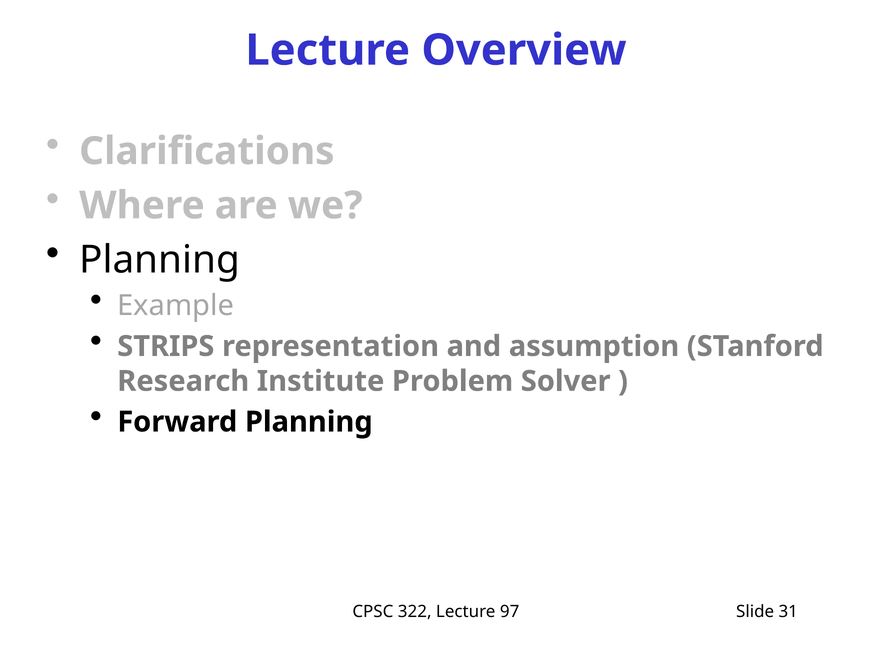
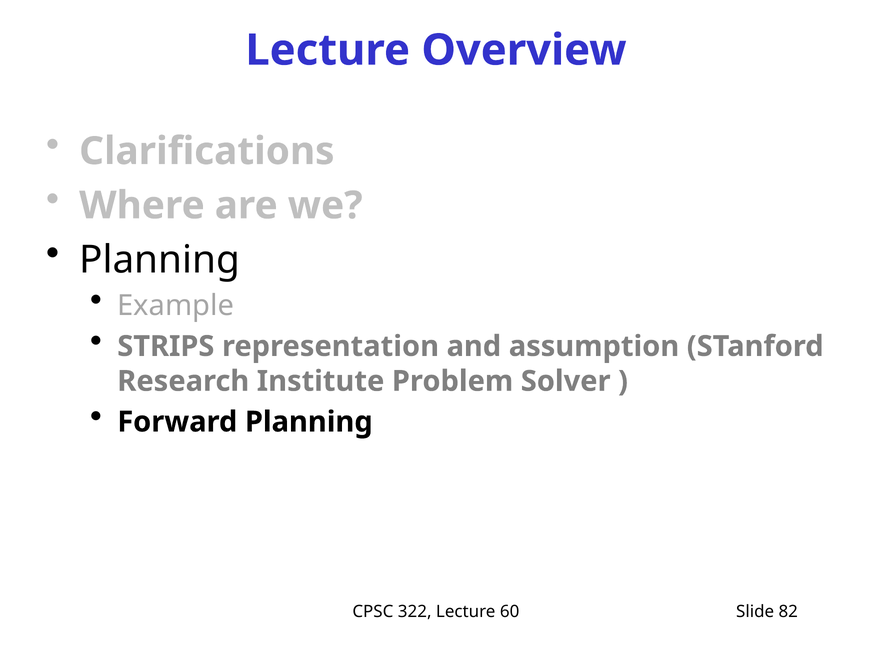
97: 97 -> 60
31: 31 -> 82
